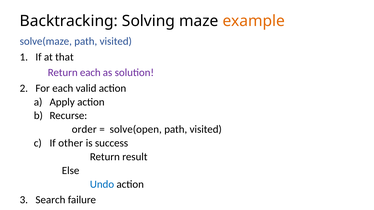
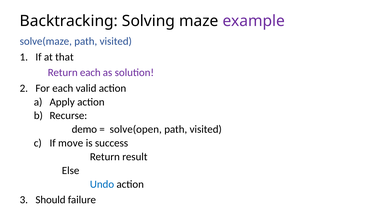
example colour: orange -> purple
order: order -> demo
other: other -> move
Search: Search -> Should
